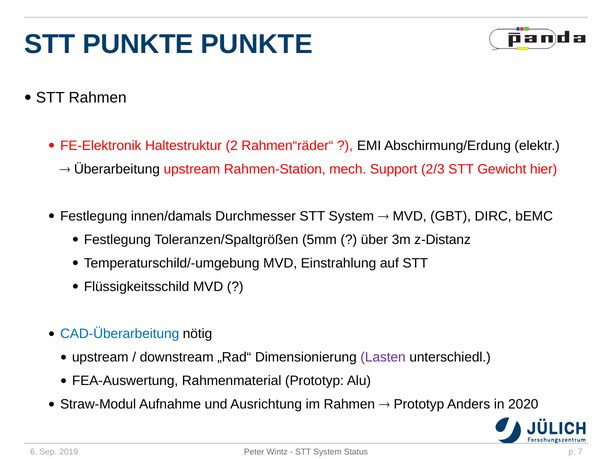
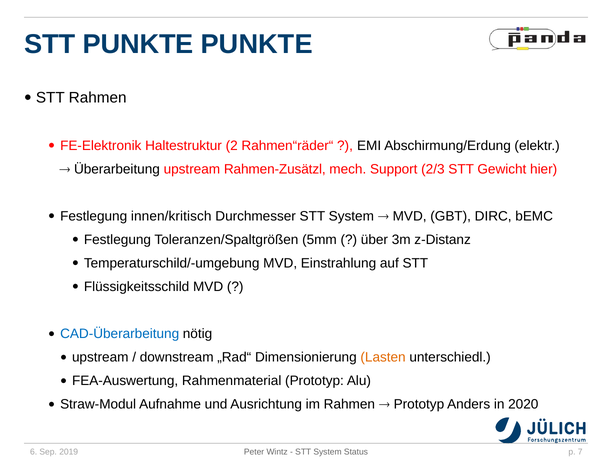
Rahmen-Station: Rahmen-Station -> Rahmen-Zusätzl
innen/damals: innen/damals -> innen/kritisch
Lasten colour: purple -> orange
